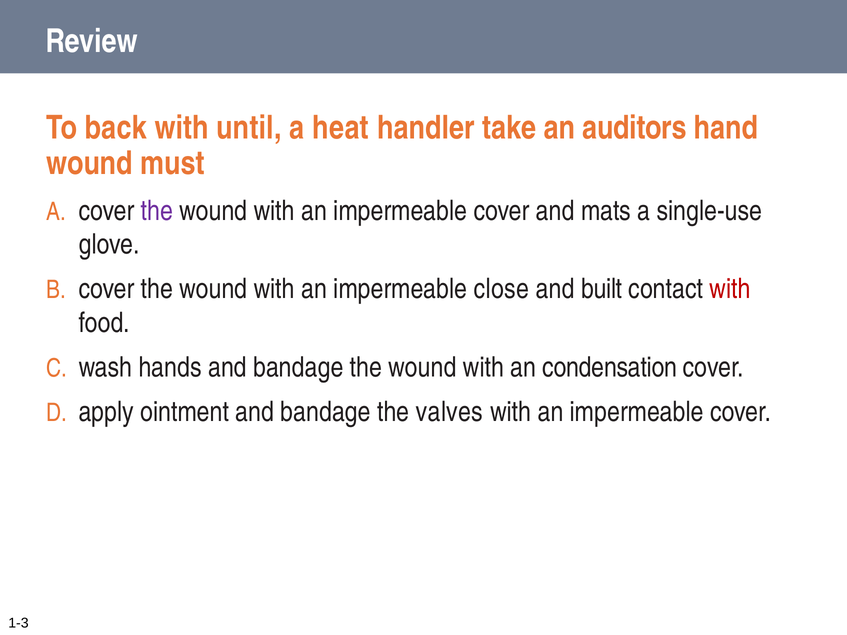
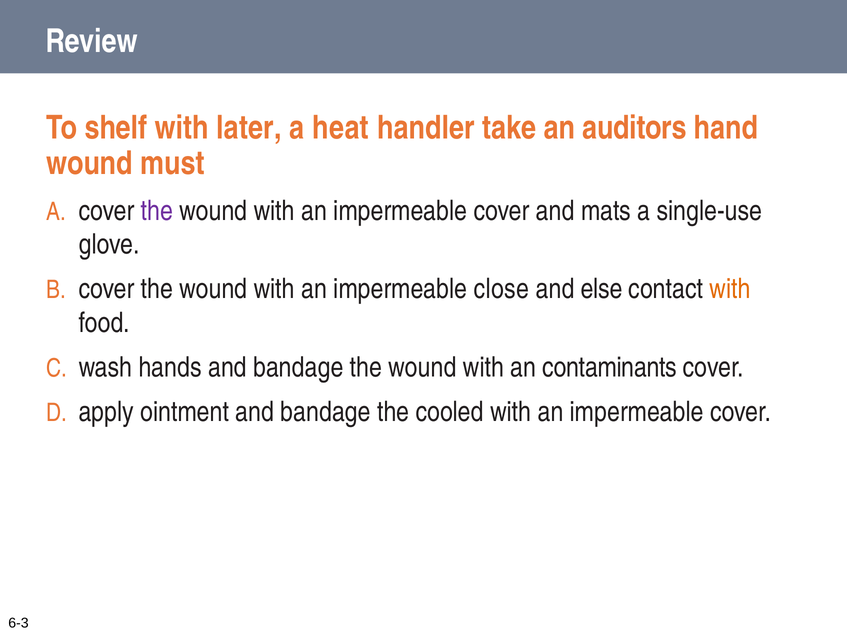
back: back -> shelf
until: until -> later
built: built -> else
with at (730, 289) colour: red -> orange
condensation: condensation -> contaminants
valves: valves -> cooled
1-3: 1-3 -> 6-3
